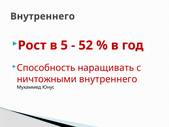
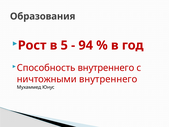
Внутреннего at (43, 16): Внутреннего -> Образования
52: 52 -> 94
Способность наращивать: наращивать -> внутреннего
